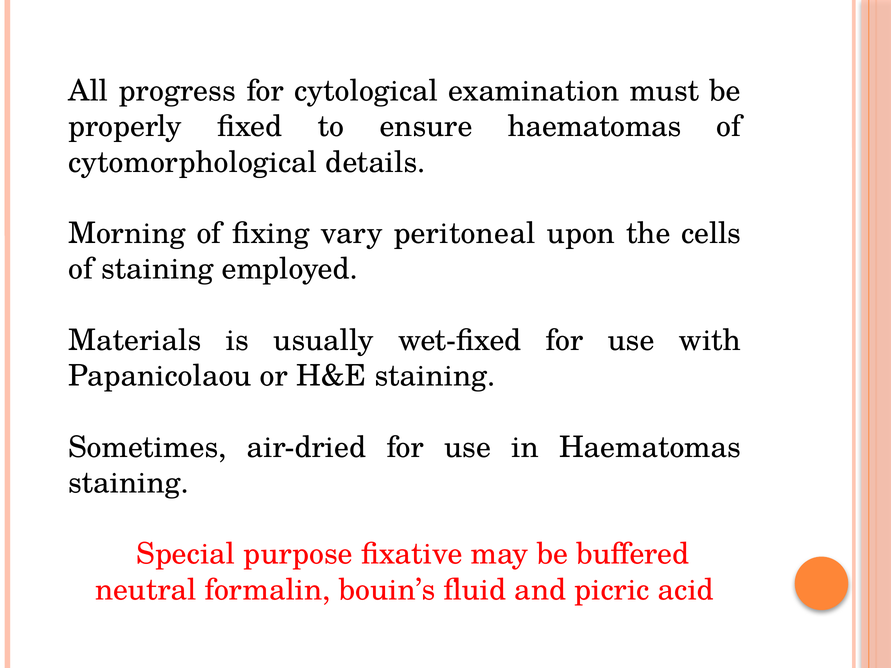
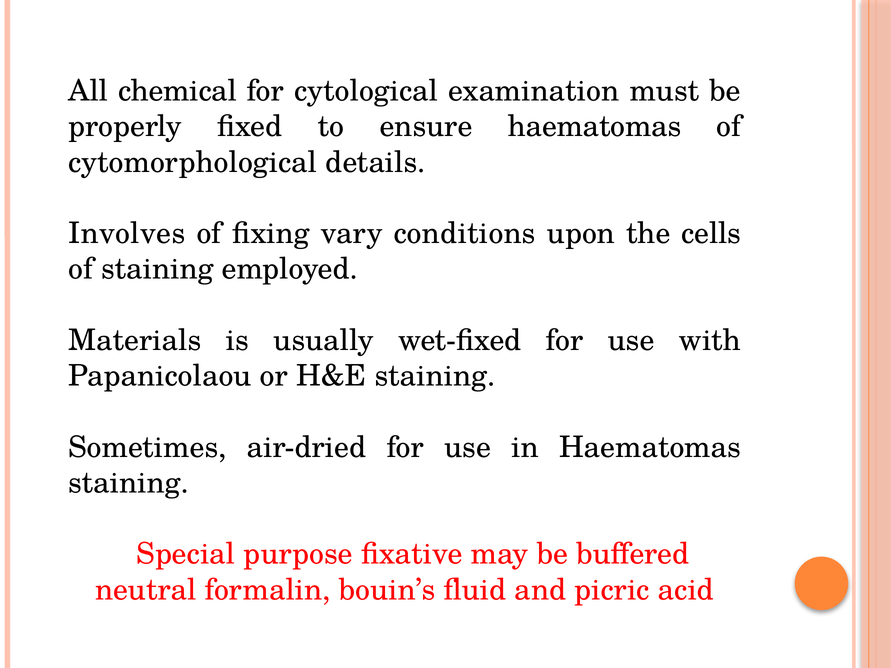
progress: progress -> chemical
Morning: Morning -> Involves
peritoneal: peritoneal -> conditions
